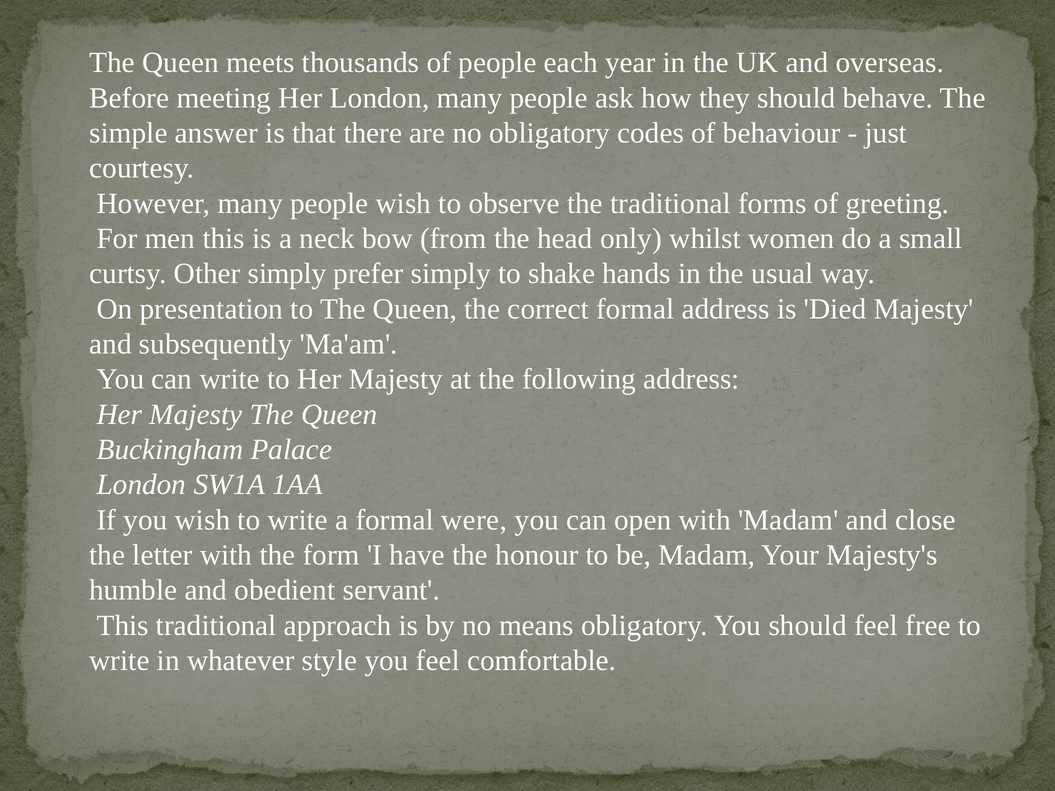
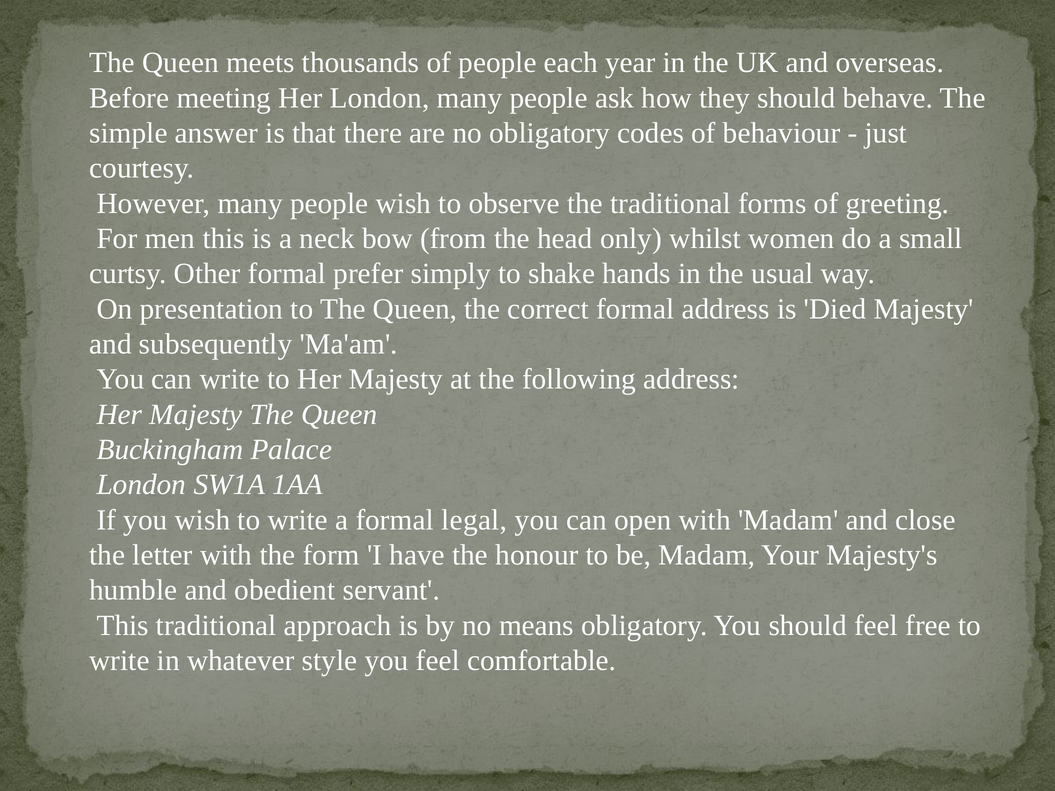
Other simply: simply -> formal
were: were -> legal
